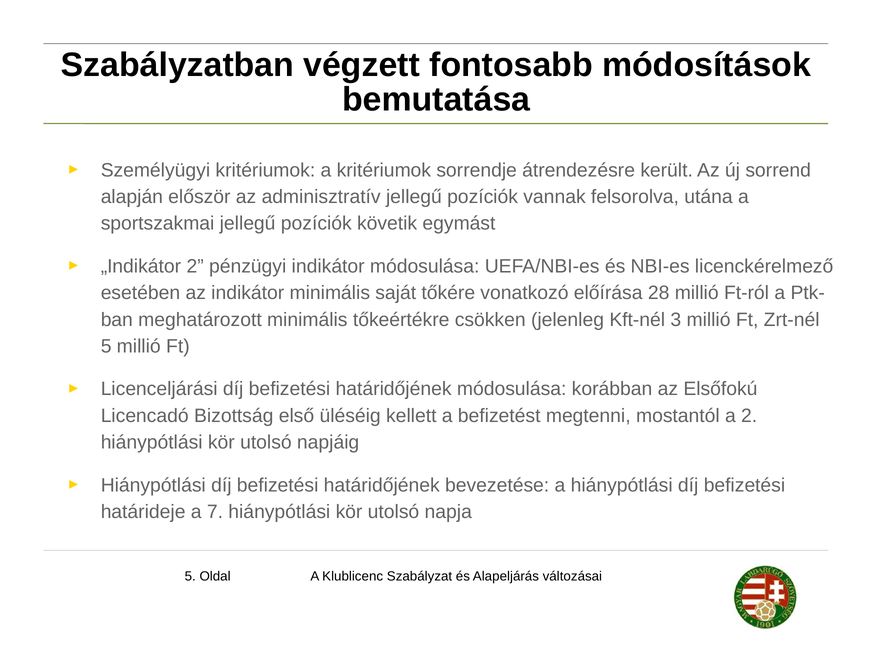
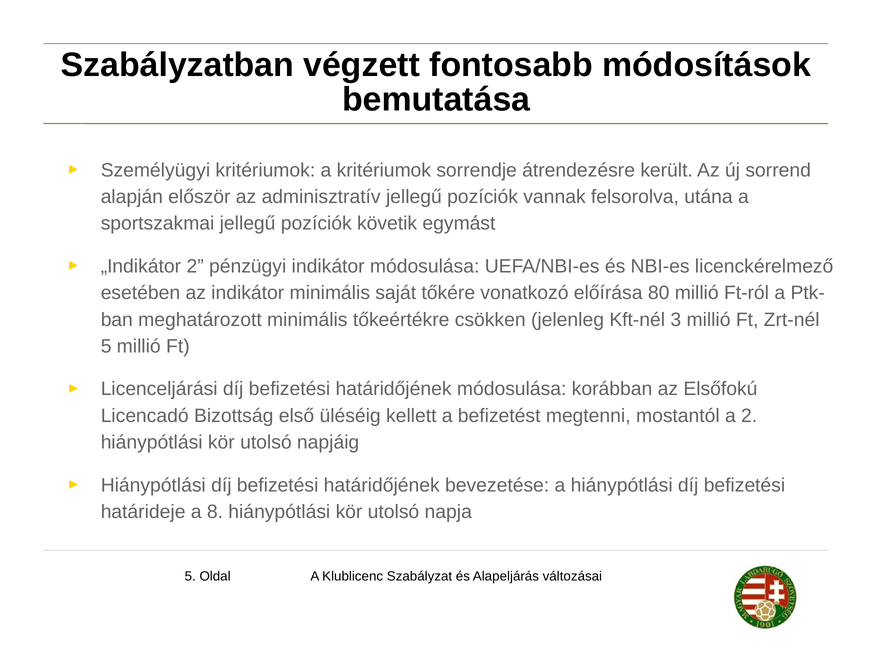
28: 28 -> 80
7: 7 -> 8
